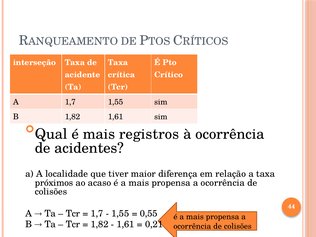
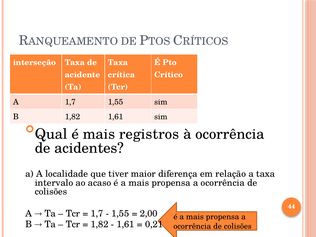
próximos: próximos -> intervalo
0,55: 0,55 -> 2,00
